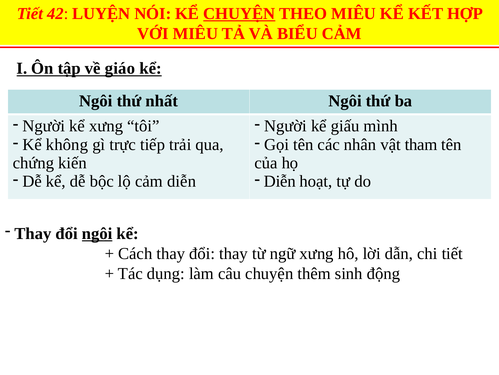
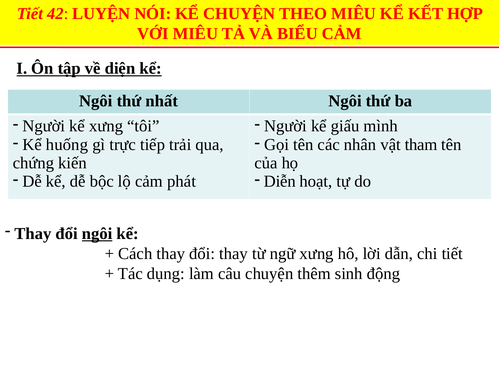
CHUYỆN at (239, 14) underline: present -> none
giáo: giáo -> diện
không: không -> huống
cảm diễn: diễn -> phát
